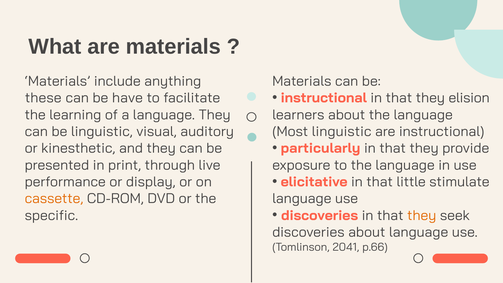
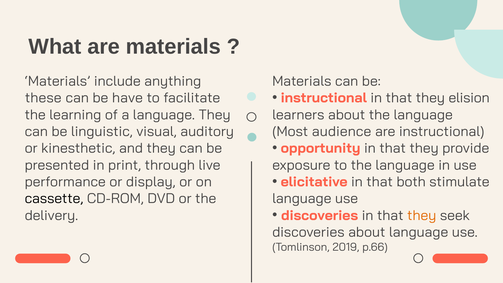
Most linguistic: linguistic -> audience
particularly: particularly -> opportunity
little: little -> both
cassette colour: orange -> black
specific: specific -> delivery
2041: 2041 -> 2019
